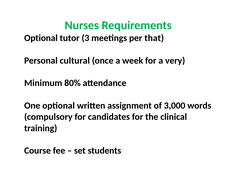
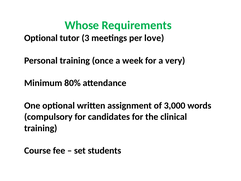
Nurses: Nurses -> Whose
that: that -> love
Personal cultural: cultural -> training
